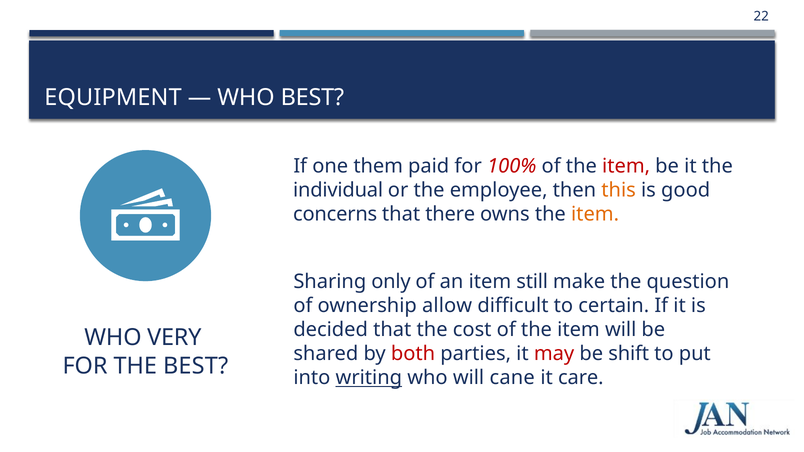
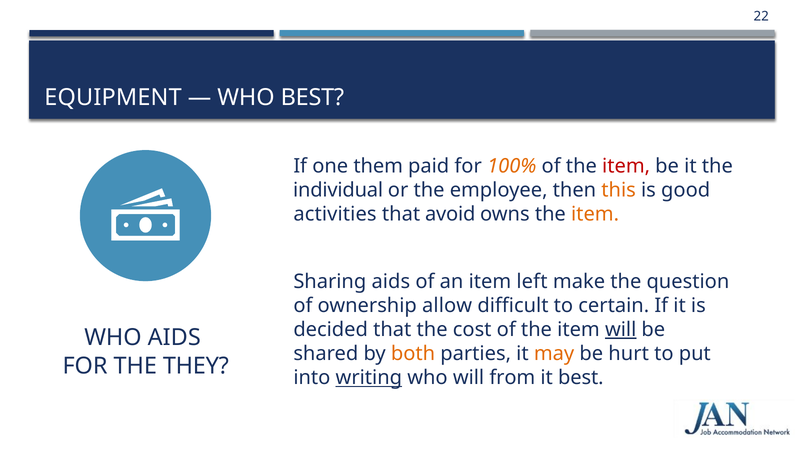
100% colour: red -> orange
concerns: concerns -> activities
there: there -> avoid
Sharing only: only -> aids
still: still -> left
will at (621, 330) underline: none -> present
WHO VERY: VERY -> AIDS
both colour: red -> orange
may colour: red -> orange
shift: shift -> hurt
THE BEST: BEST -> THEY
cane: cane -> from
it care: care -> best
